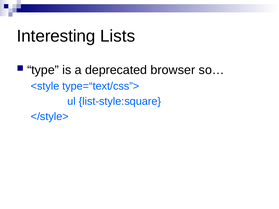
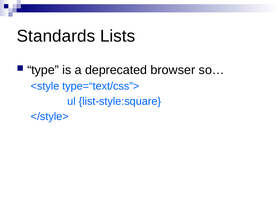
Interesting: Interesting -> Standards
